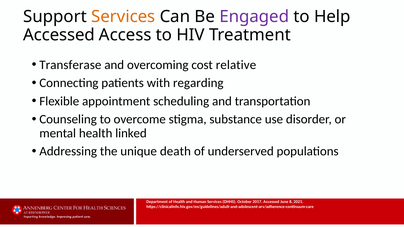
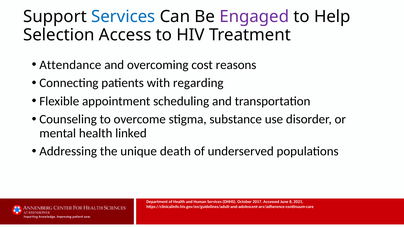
Services at (123, 17) colour: orange -> blue
Accessed at (59, 35): Accessed -> Selection
Transferase: Transferase -> Attendance
relative: relative -> reasons
